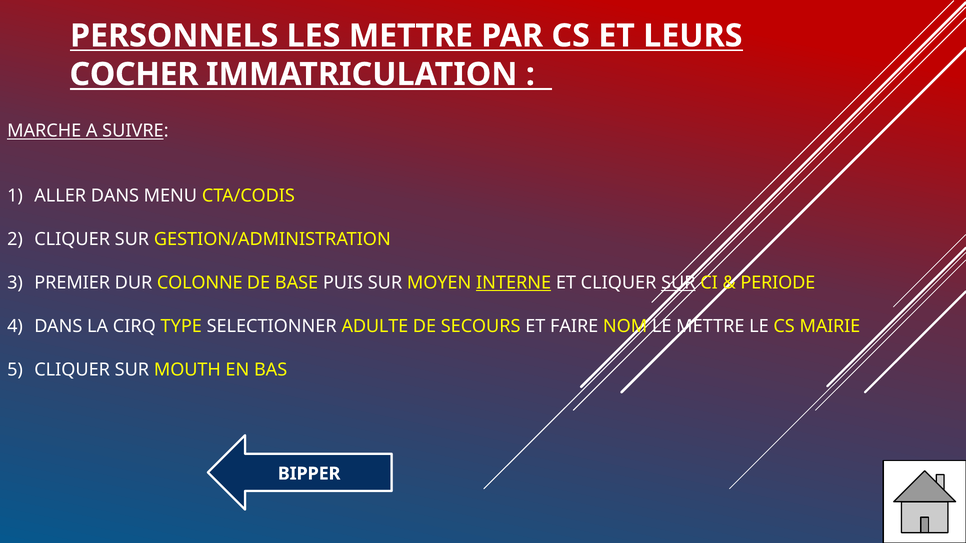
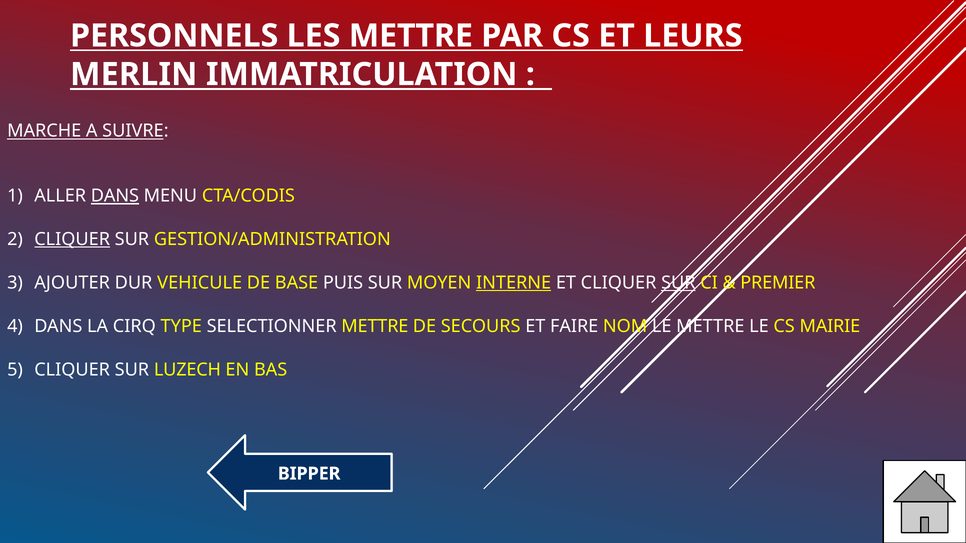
COCHER: COCHER -> MERLIN
DANS at (115, 196) underline: none -> present
CLIQUER at (72, 240) underline: none -> present
PREMIER: PREMIER -> AJOUTER
COLONNE: COLONNE -> VEHICULE
PERIODE: PERIODE -> PREMIER
SELECTIONNER ADULTE: ADULTE -> METTRE
MOUTH: MOUTH -> LUZECH
